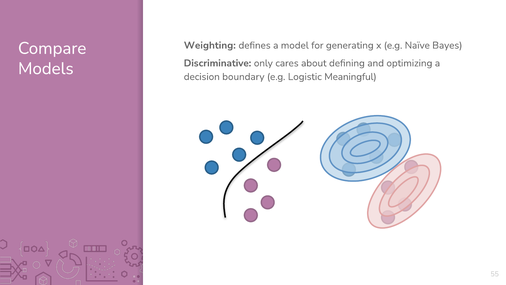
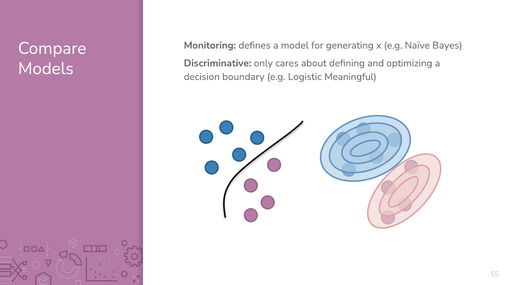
Weighting: Weighting -> Monitoring
